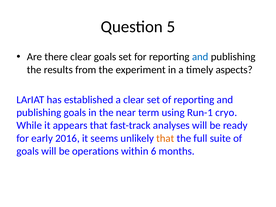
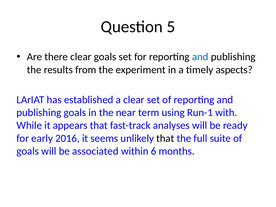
cryo: cryo -> with
that at (165, 138) colour: orange -> black
operations: operations -> associated
